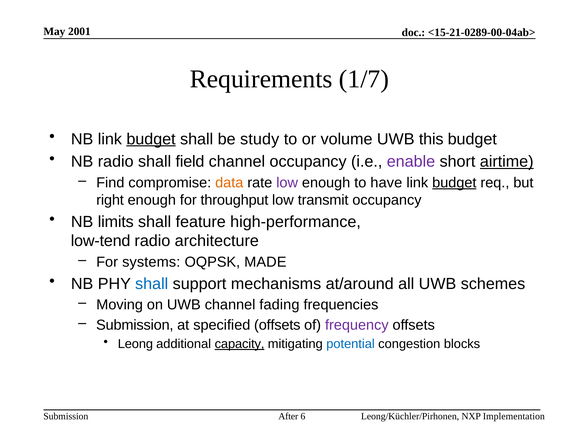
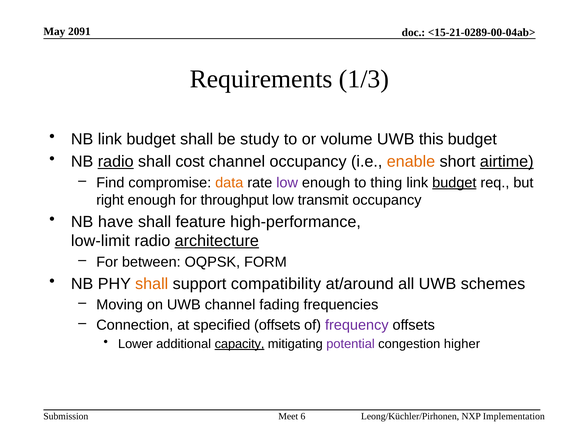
2001: 2001 -> 2091
1/7: 1/7 -> 1/3
budget at (151, 139) underline: present -> none
radio at (116, 162) underline: none -> present
field: field -> cost
enable colour: purple -> orange
have: have -> thing
limits: limits -> have
low-tend: low-tend -> low-limit
architecture underline: none -> present
systems: systems -> between
MADE: MADE -> FORM
shall at (152, 284) colour: blue -> orange
mechanisms: mechanisms -> compatibility
Submission at (135, 325): Submission -> Connection
Leong: Leong -> Lower
potential colour: blue -> purple
blocks: blocks -> higher
After: After -> Meet
